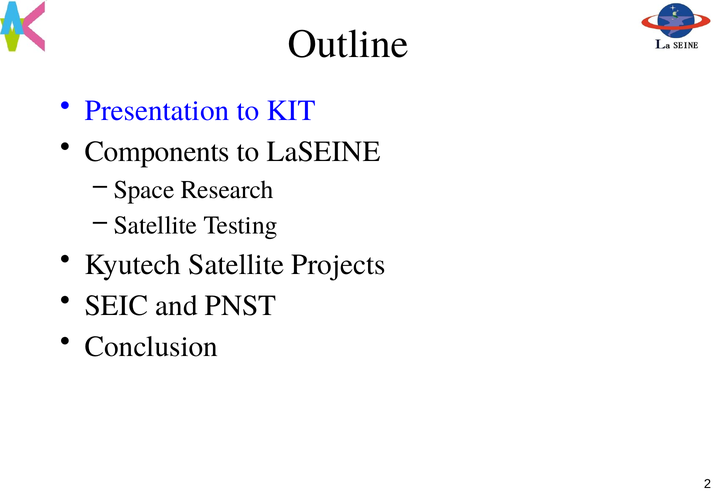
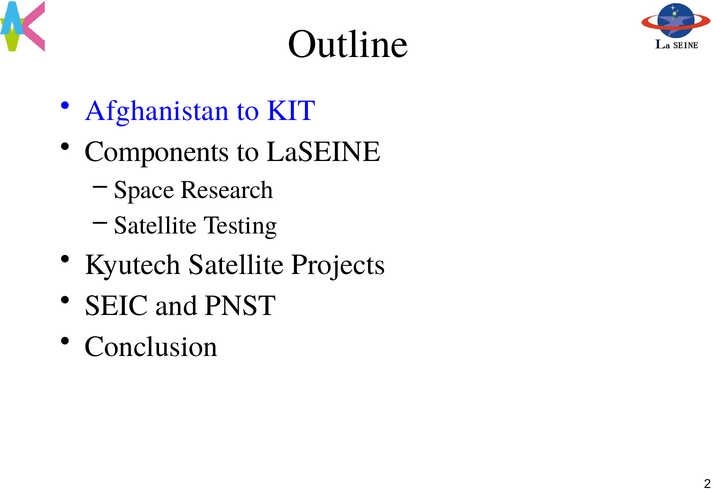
Presentation: Presentation -> Afghanistan
